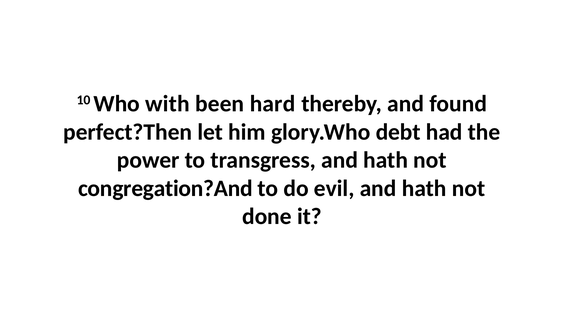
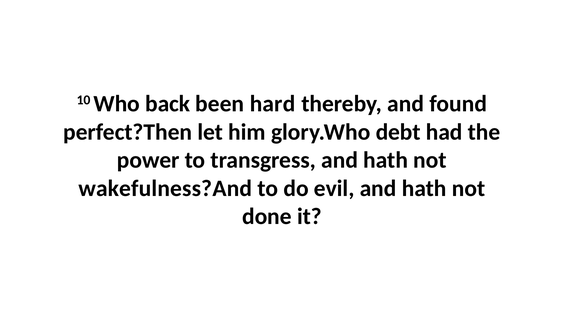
with: with -> back
congregation?And: congregation?And -> wakefulness?And
